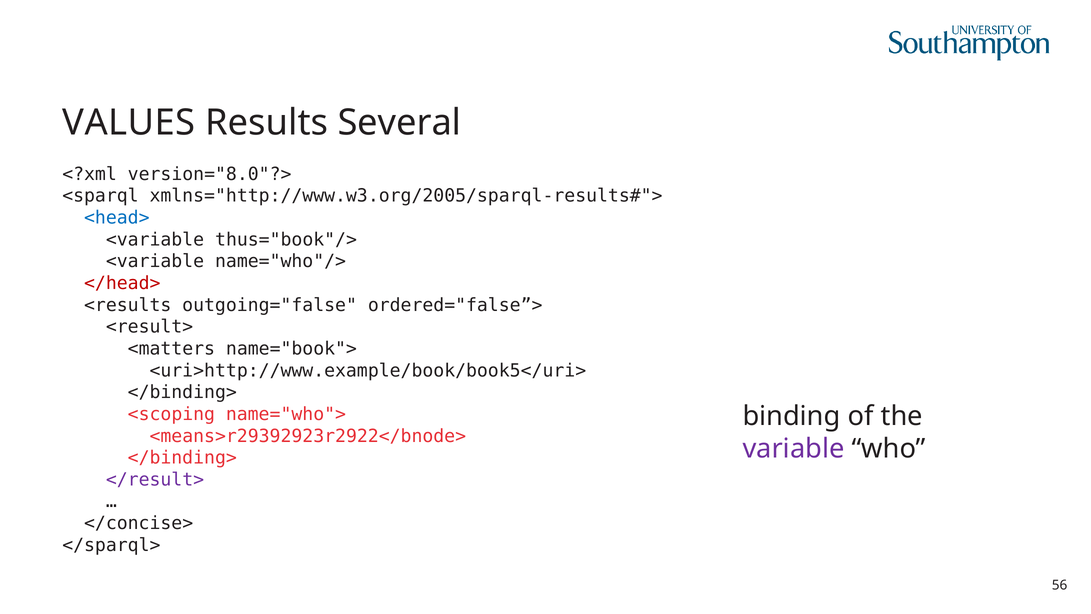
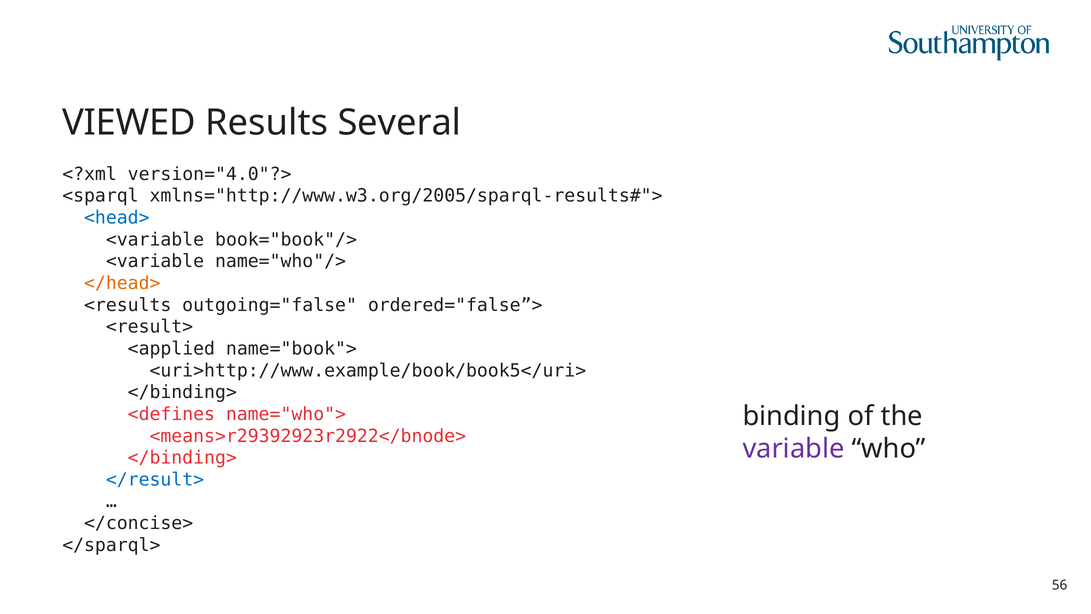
VALUES: VALUES -> VIEWED
version="8.0"?>: version="8.0"?> -> version="4.0"?>
thus="book"/>: thus="book"/> -> book="book"/>
</head> colour: red -> orange
<matters: <matters -> <applied
<scoping: <scoping -> <defines
</result> colour: purple -> blue
